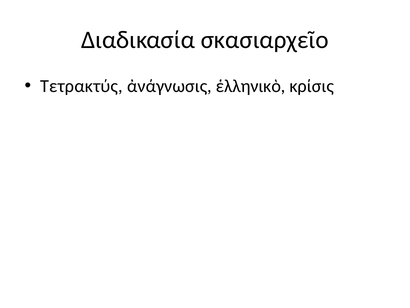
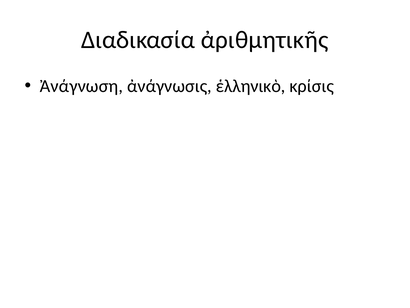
σκασιαρχεῖο: σκασιαρχεῖο -> ἀριθμητικῆς
Τετρακτύς: Τετρακτύς -> Ἀνάγνωση
